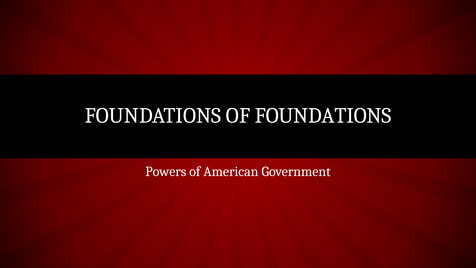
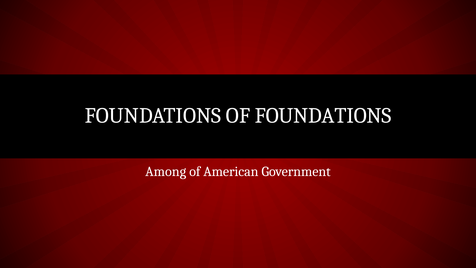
Powers: Powers -> Among
